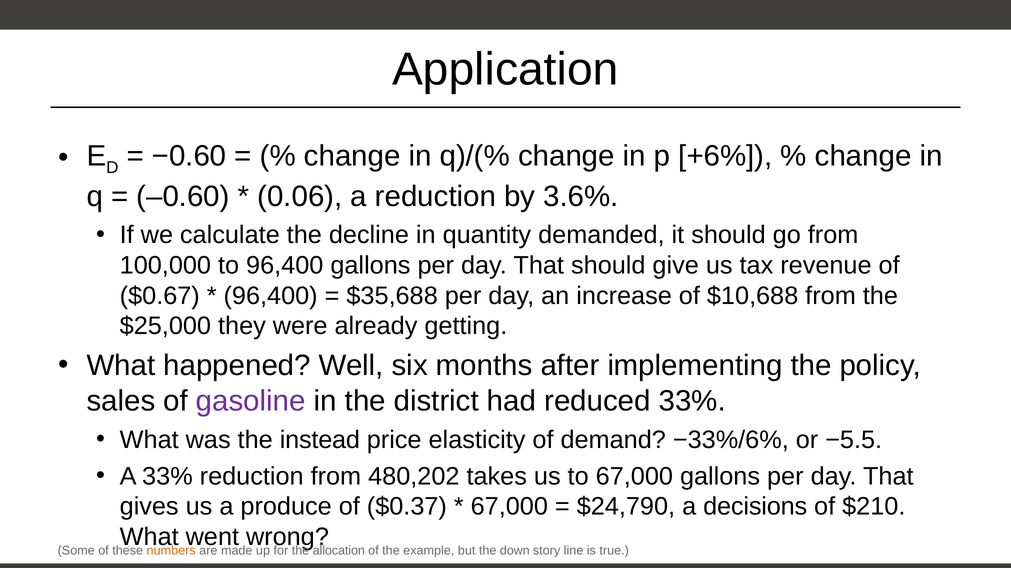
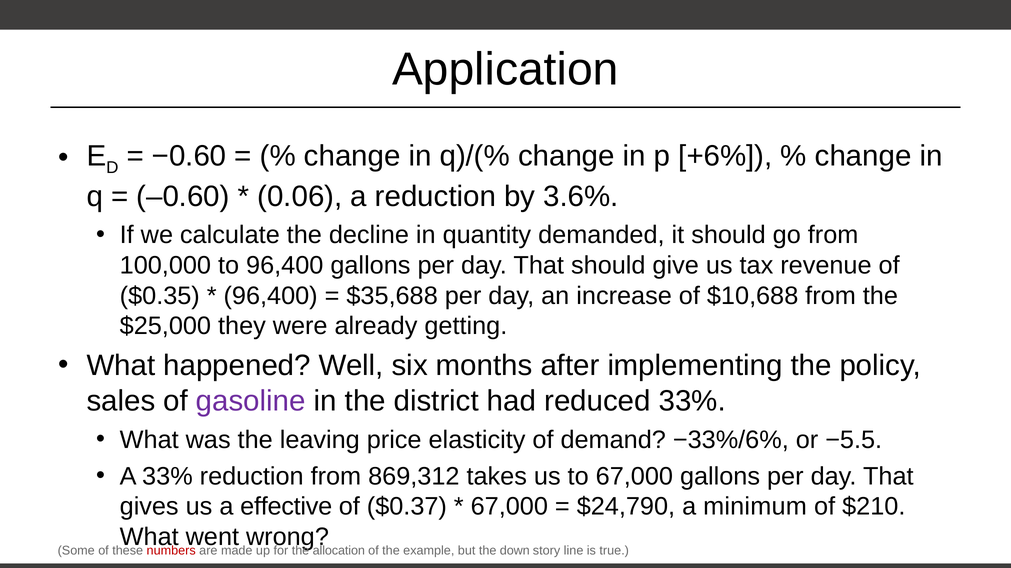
$0.67: $0.67 -> $0.35
instead: instead -> leaving
480,202: 480,202 -> 869,312
produce: produce -> effective
decisions: decisions -> minimum
numbers colour: orange -> red
